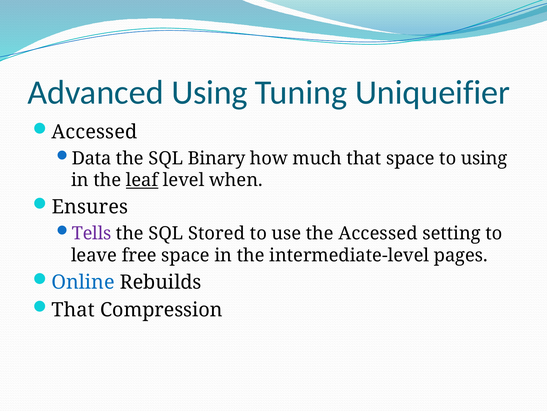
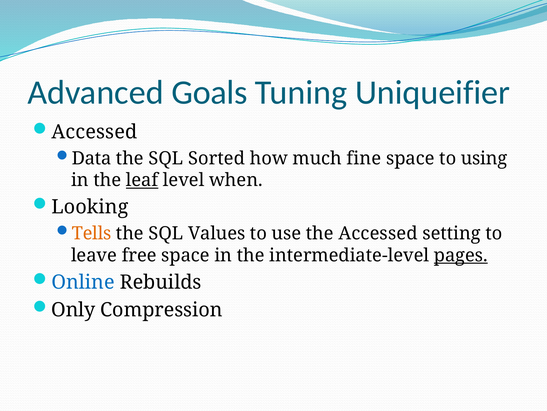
Advanced Using: Using -> Goals
Binary: Binary -> Sorted
much that: that -> fine
Ensures: Ensures -> Looking
Tells colour: purple -> orange
Stored: Stored -> Values
pages underline: none -> present
That at (73, 309): That -> Only
